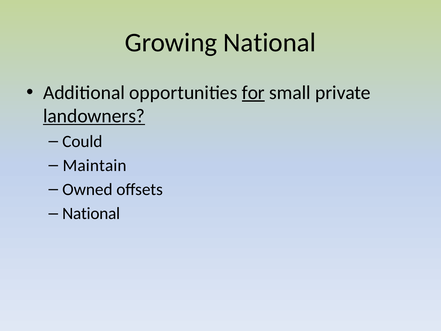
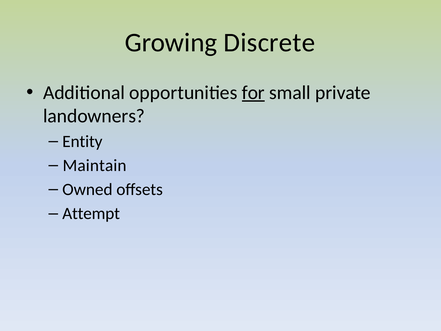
Growing National: National -> Discrete
landowners underline: present -> none
Could: Could -> Entity
National at (91, 213): National -> Attempt
